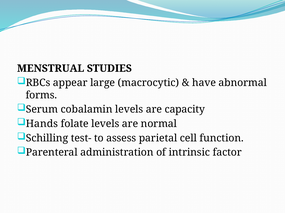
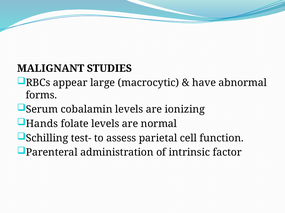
MENSTRUAL: MENSTRUAL -> MALIGNANT
capacity: capacity -> ionizing
